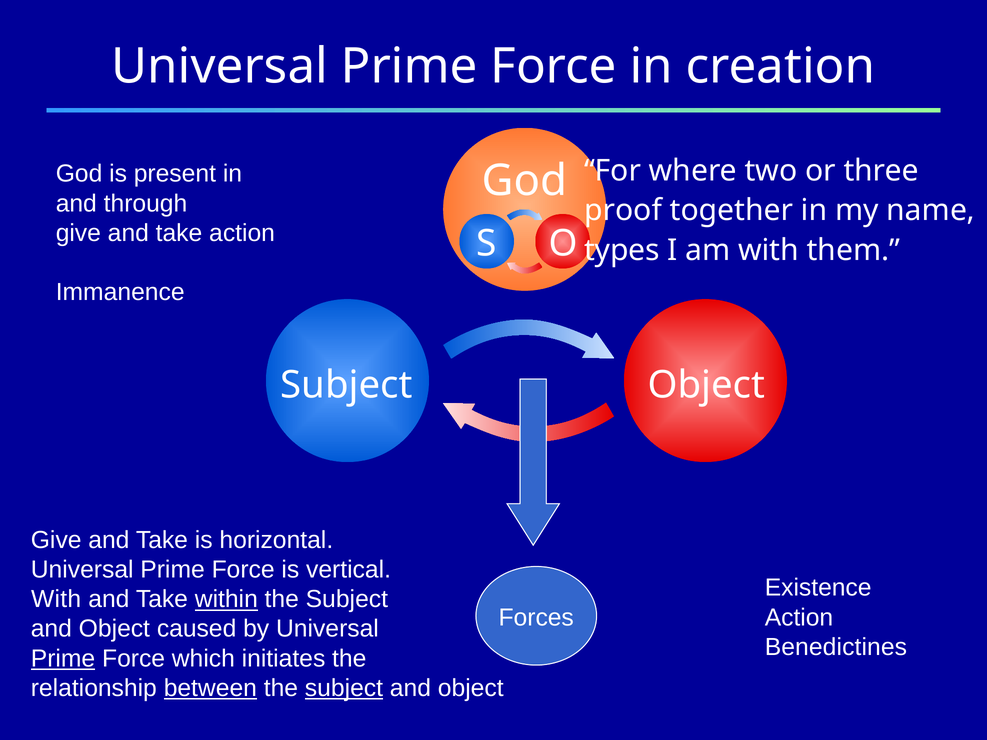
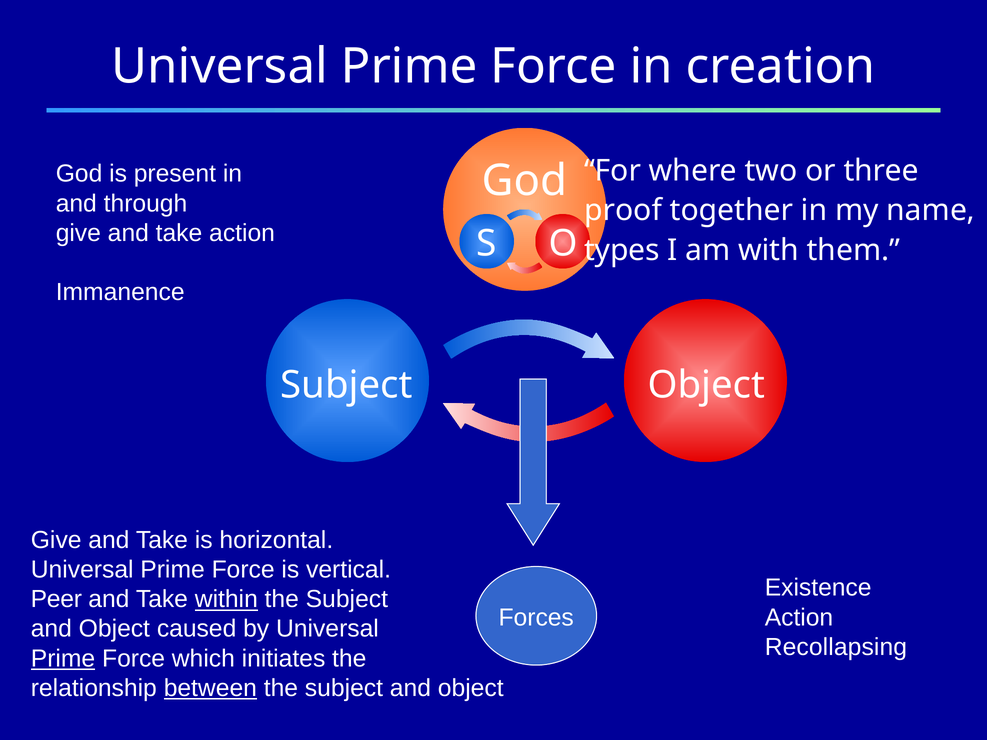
With at (56, 599): With -> Peer
Benedictines: Benedictines -> Recollapsing
subject at (344, 688) underline: present -> none
